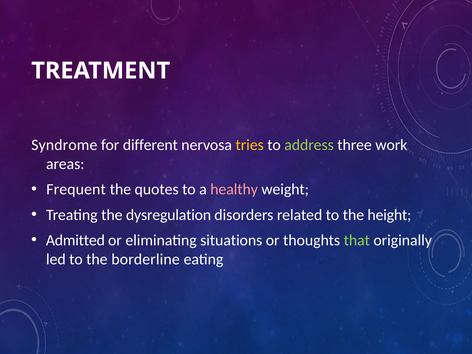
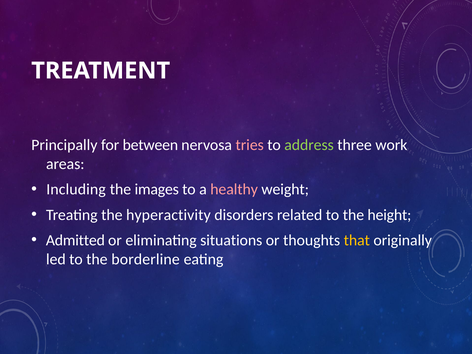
Syndrome: Syndrome -> Principally
different: different -> between
tries colour: yellow -> pink
Frequent: Frequent -> Including
quotes: quotes -> images
dysregulation: dysregulation -> hyperactivity
that colour: light green -> yellow
